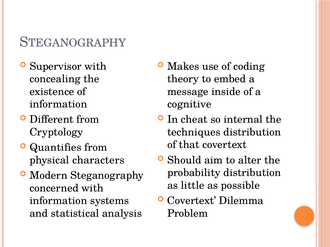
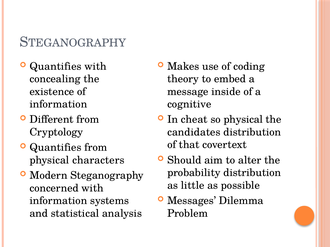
Supervisor at (56, 66): Supervisor -> Quantifies
so internal: internal -> physical
techniques: techniques -> candidates
Covertext at (192, 201): Covertext -> Messages
